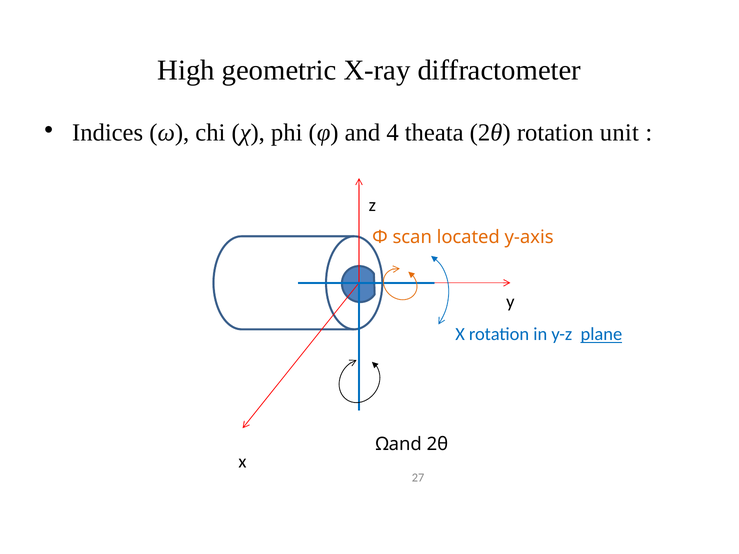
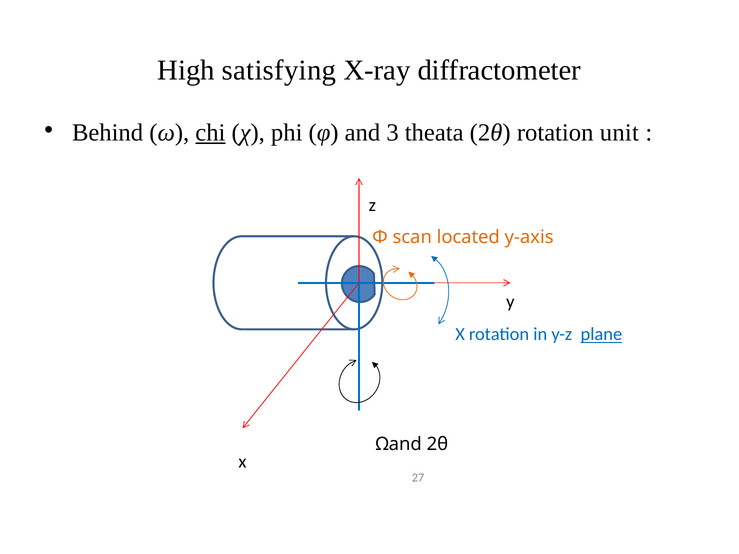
geometric: geometric -> satisfying
Indices: Indices -> Behind
chi underline: none -> present
4: 4 -> 3
